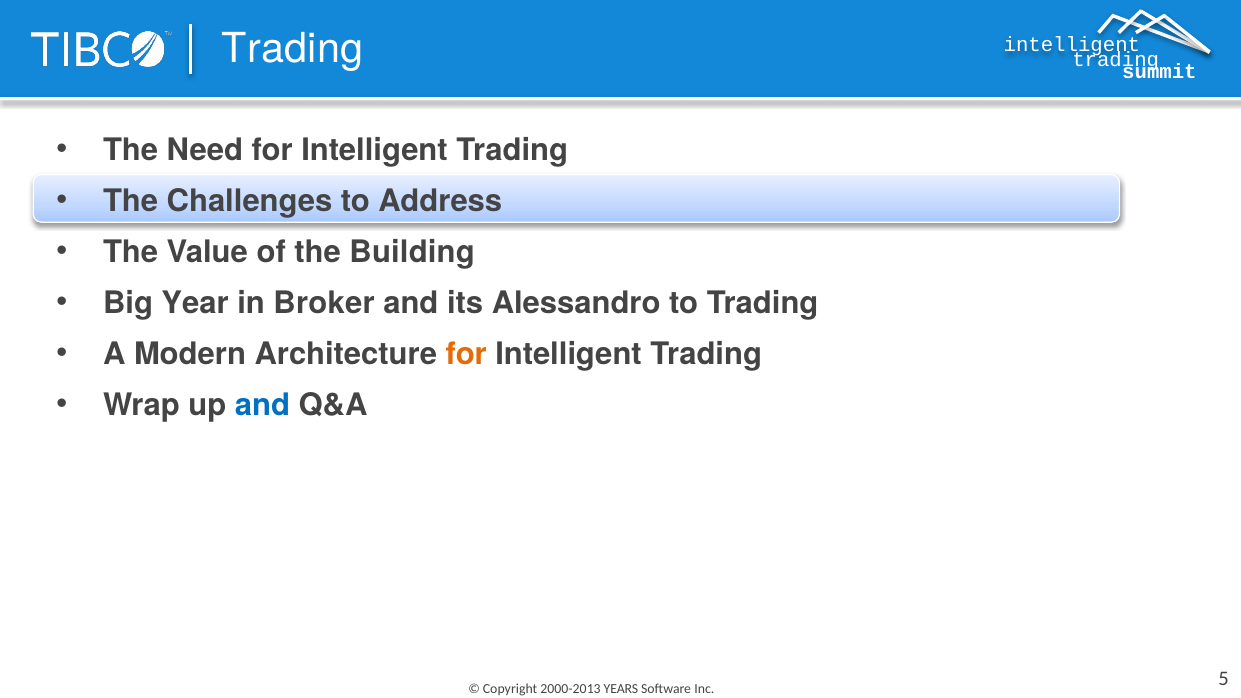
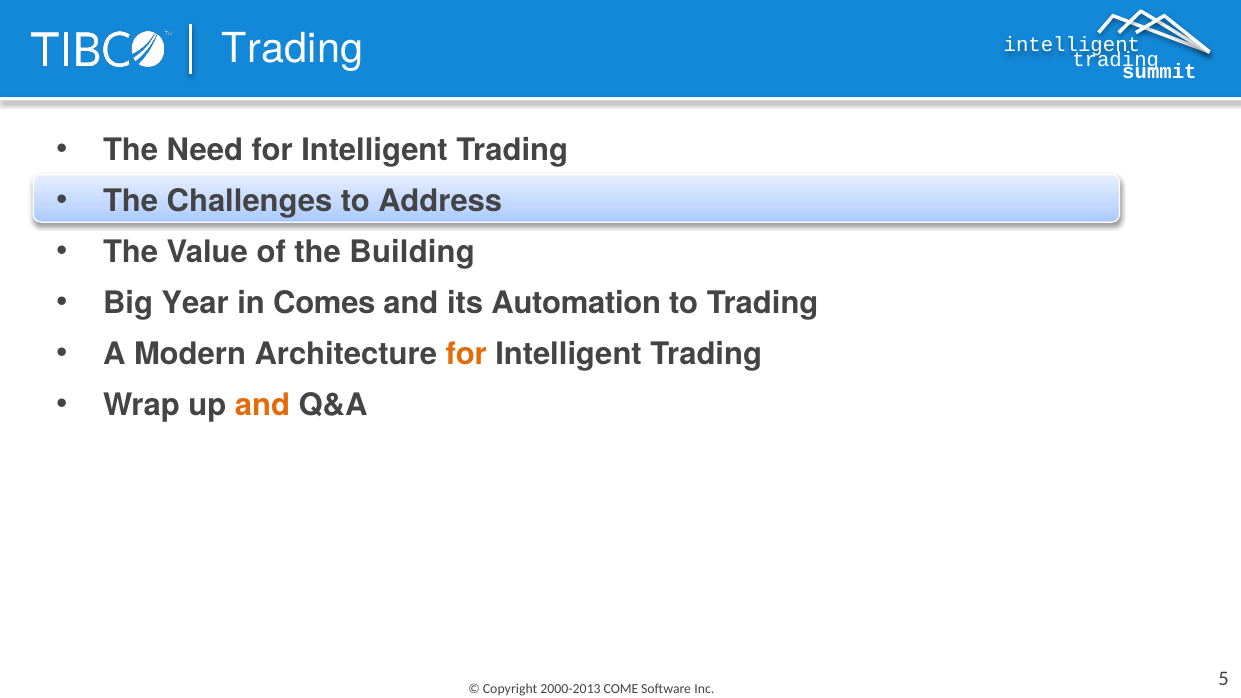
Broker: Broker -> Comes
Alessandro: Alessandro -> Automation
and at (262, 405) colour: blue -> orange
YEARS: YEARS -> COME
